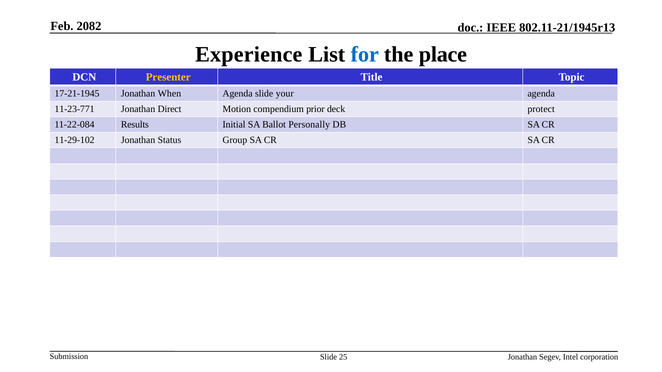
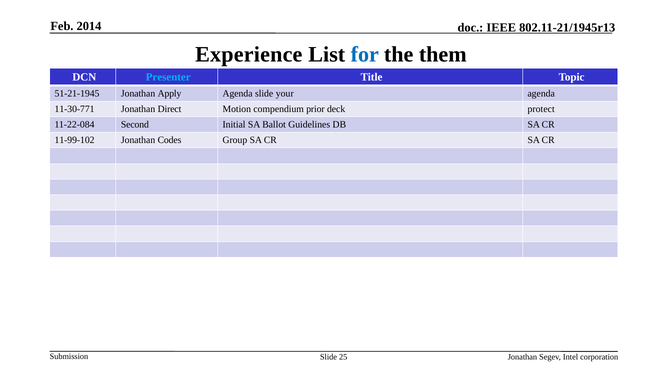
2082: 2082 -> 2014
place: place -> them
Presenter colour: yellow -> light blue
17-21-1945: 17-21-1945 -> 51-21-1945
When: When -> Apply
11-23-771: 11-23-771 -> 11-30-771
Results: Results -> Second
Personally: Personally -> Guidelines
11-29-102: 11-29-102 -> 11-99-102
Status: Status -> Codes
